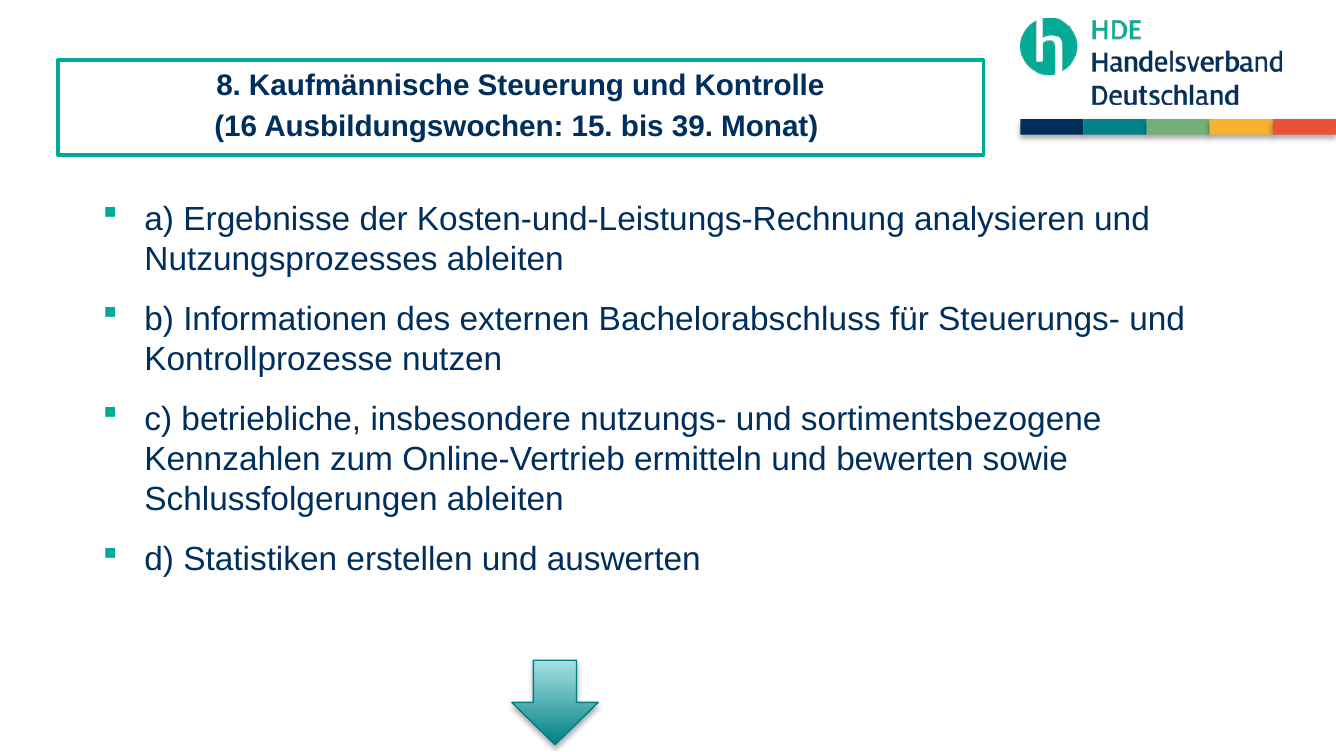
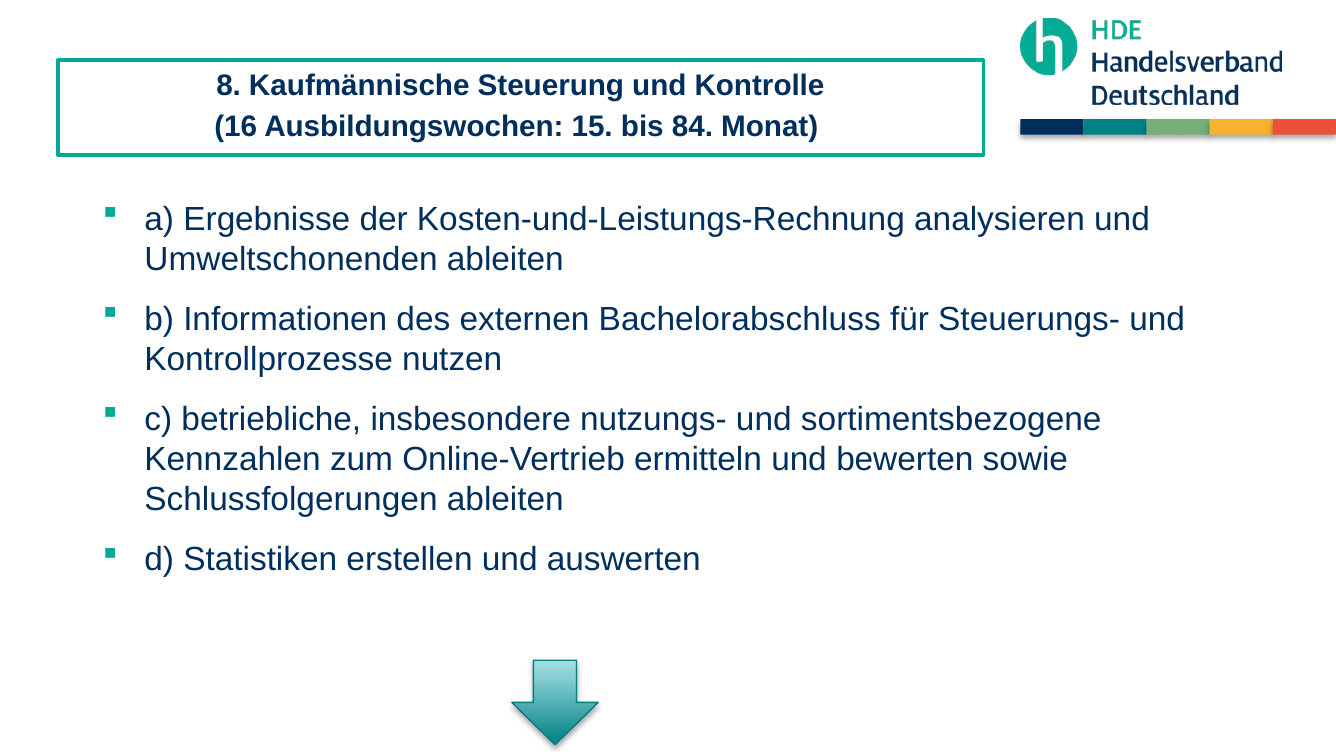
39: 39 -> 84
Nutzungsprozesses: Nutzungsprozesses -> Umweltschonenden
